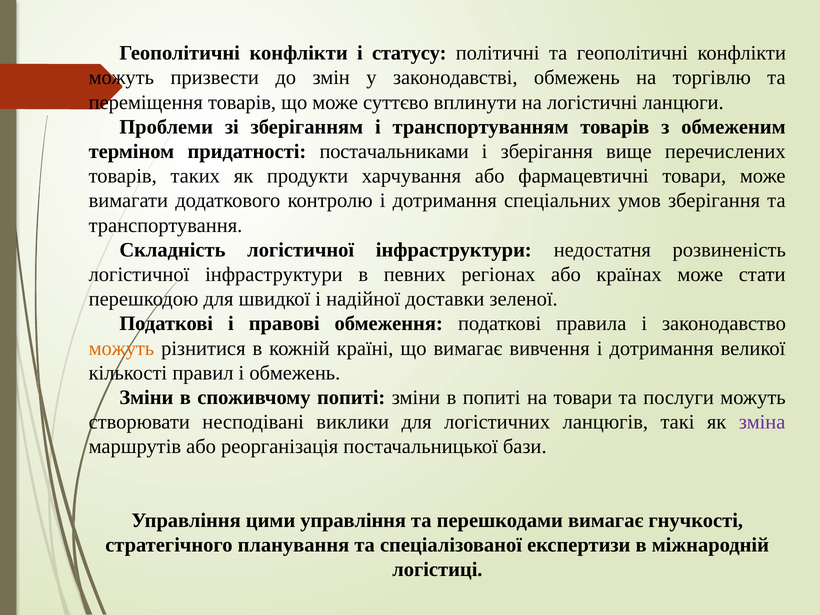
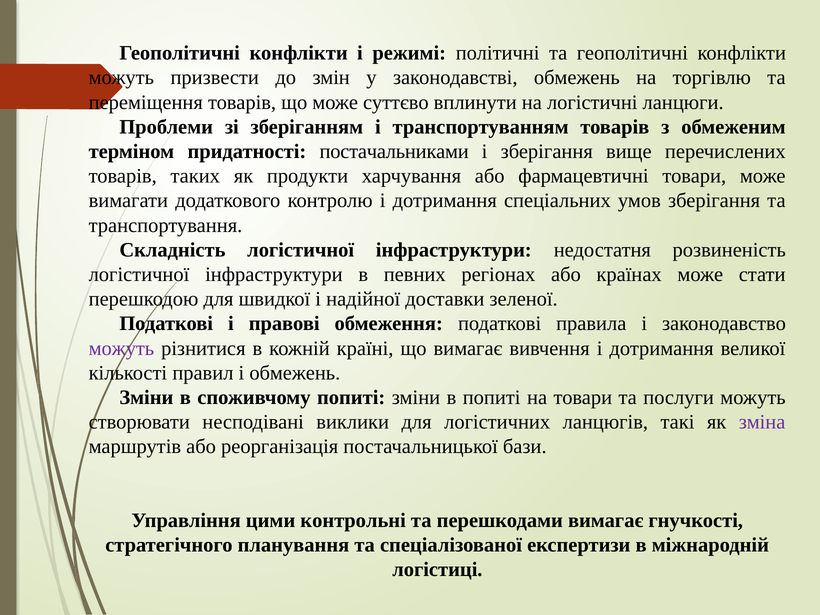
статусу: статусу -> режимі
можуть at (121, 348) colour: orange -> purple
цими управління: управління -> контрольні
